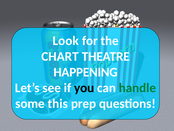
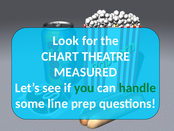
HAPPENING: HAPPENING -> MEASURED
you colour: black -> green
this: this -> line
